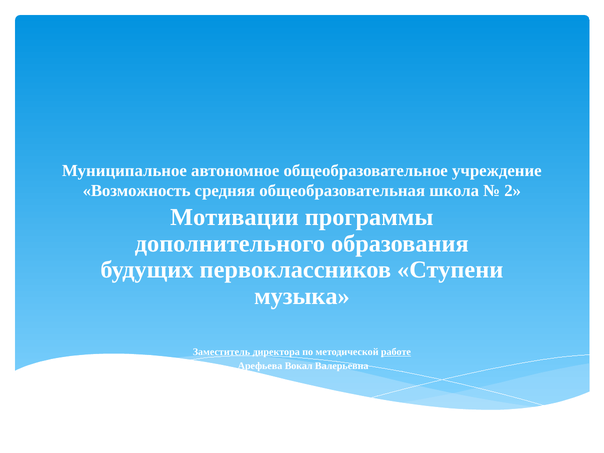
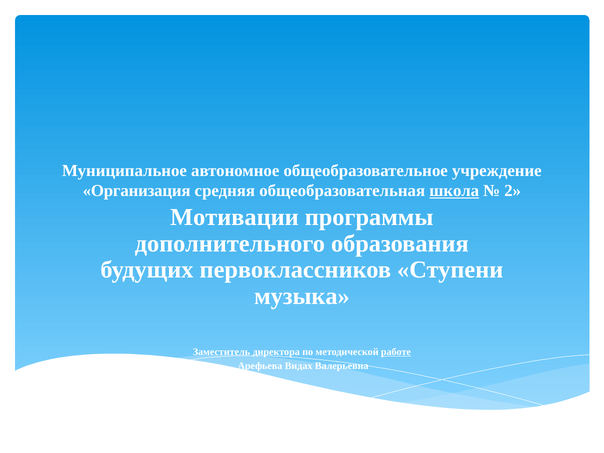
Возможность: Возможность -> Организация
школа underline: none -> present
Вокал: Вокал -> Видах
